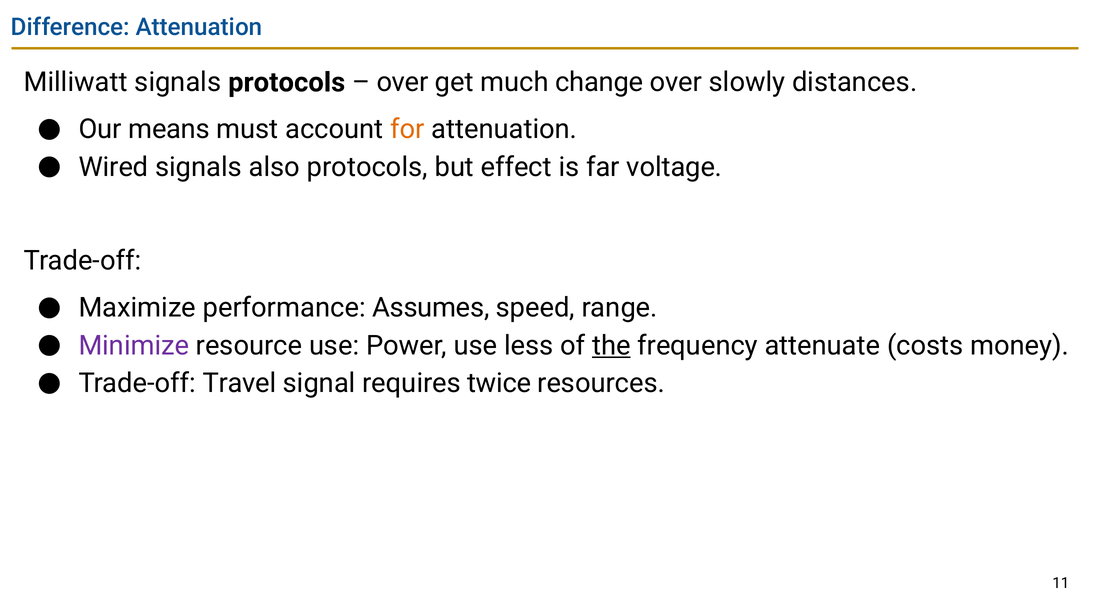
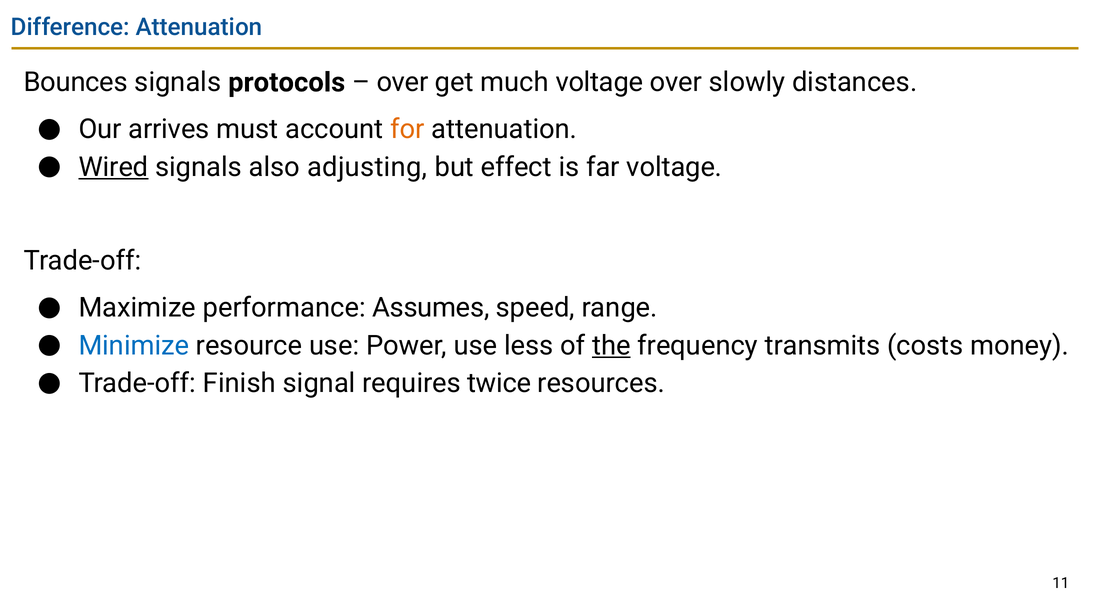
Milliwatt: Milliwatt -> Bounces
much change: change -> voltage
means: means -> arrives
Wired underline: none -> present
also protocols: protocols -> adjusting
Minimize colour: purple -> blue
attenuate: attenuate -> transmits
Travel: Travel -> Finish
